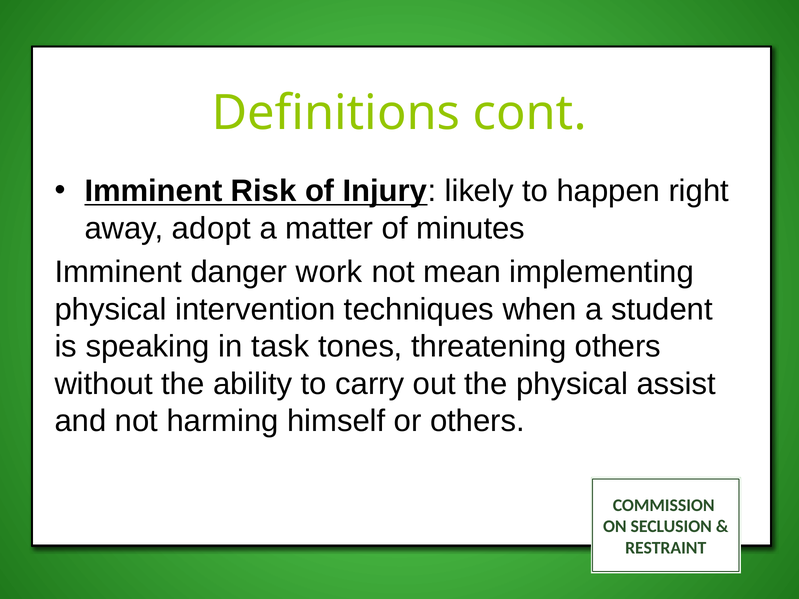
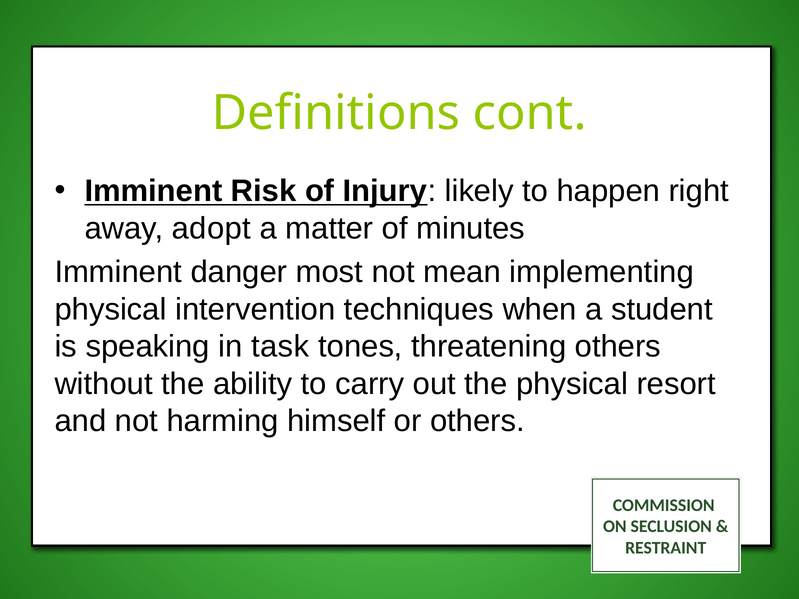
work: work -> most
assist: assist -> resort
